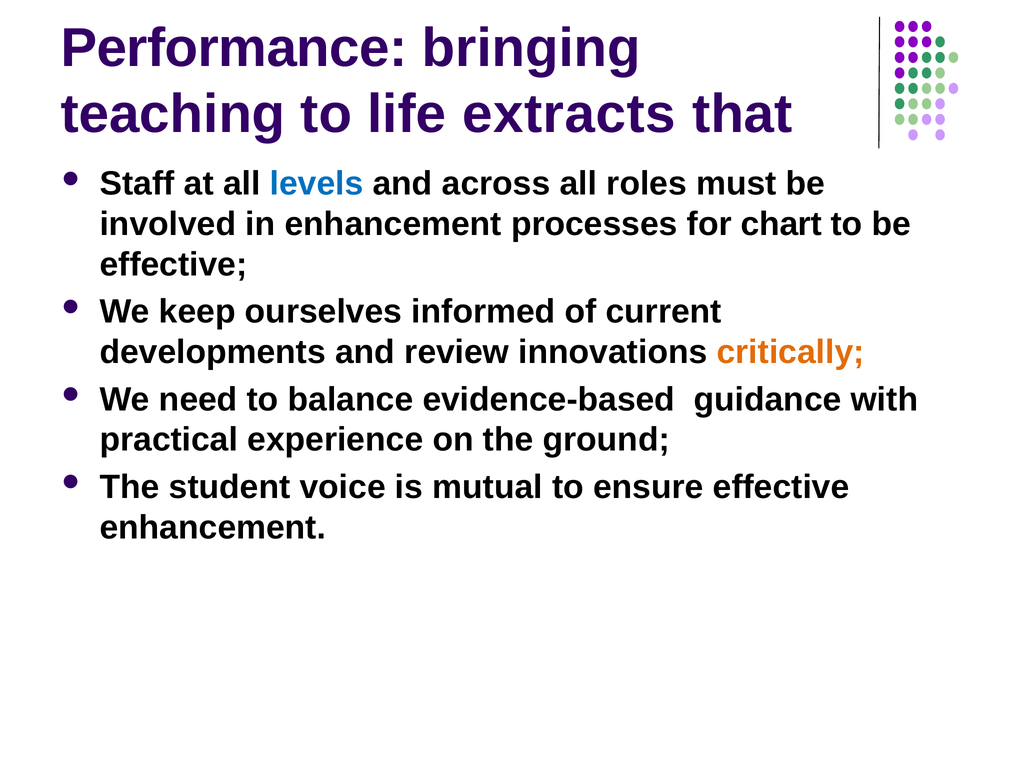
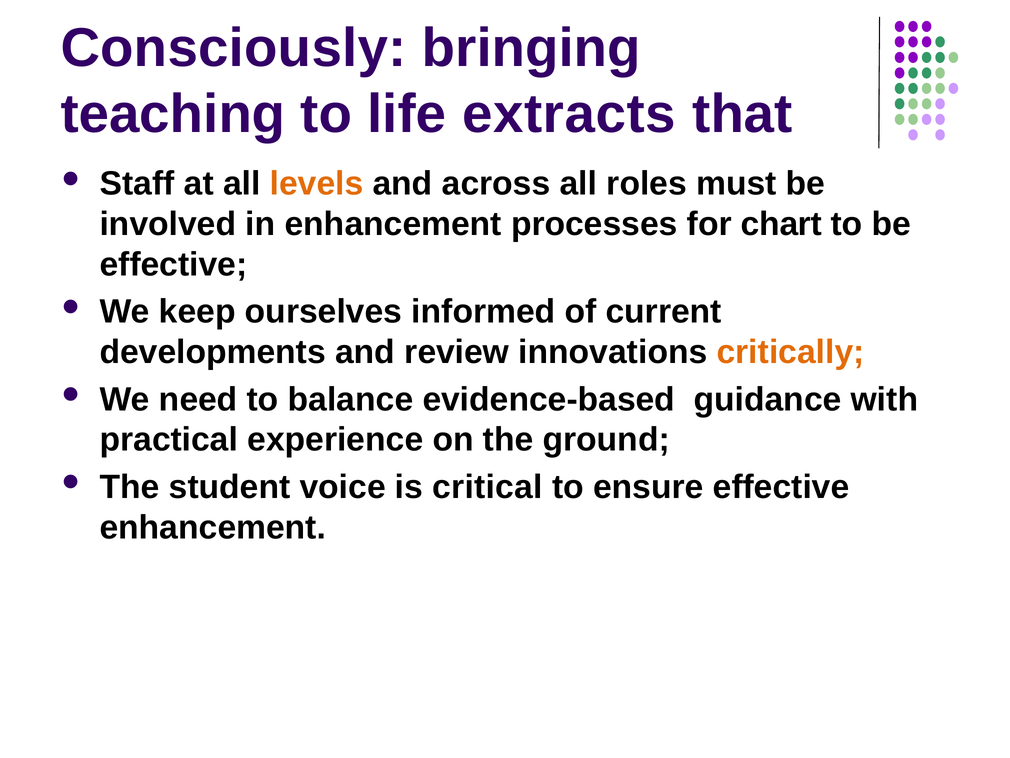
Performance: Performance -> Consciously
levels colour: blue -> orange
mutual: mutual -> critical
